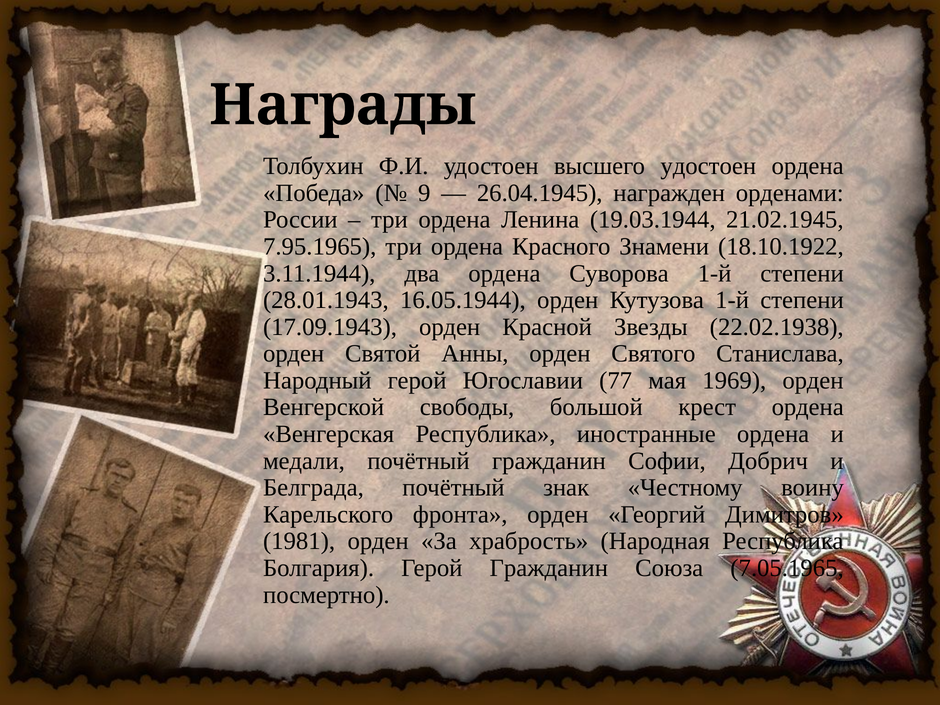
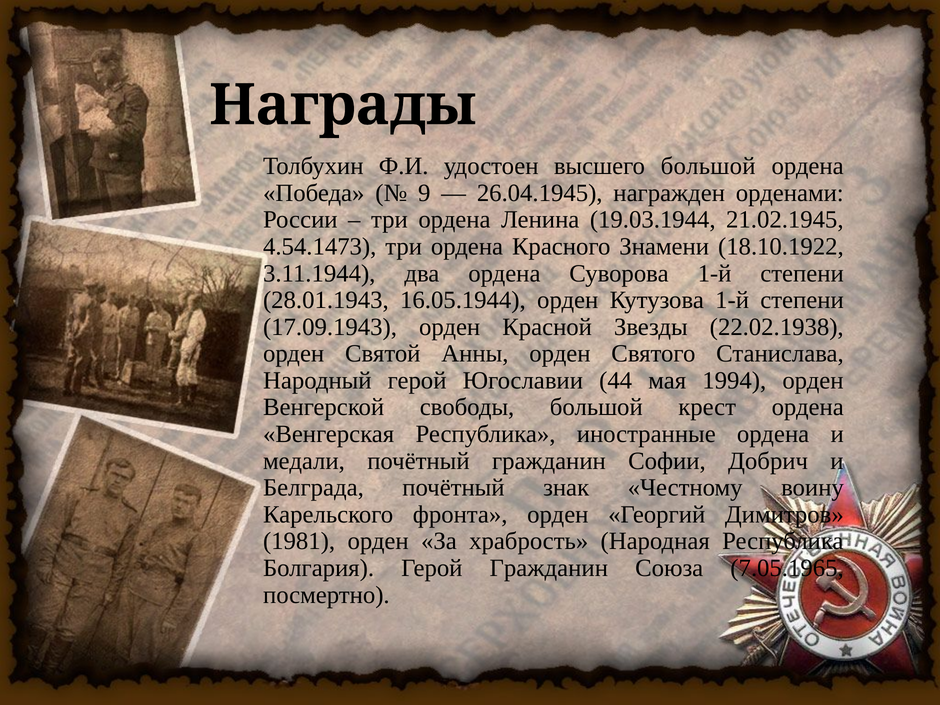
высшего удостоен: удостоен -> большой
7.95.1965: 7.95.1965 -> 4.54.1473
77: 77 -> 44
1969: 1969 -> 1994
